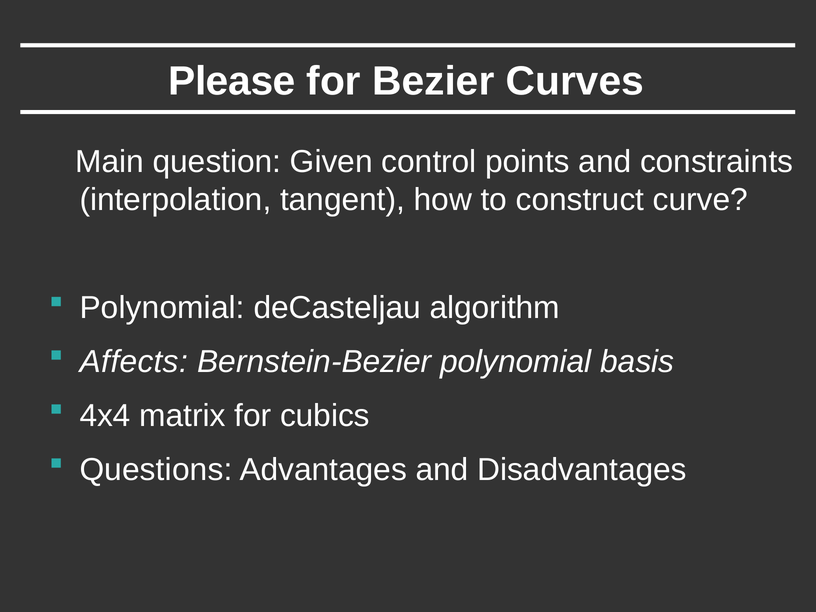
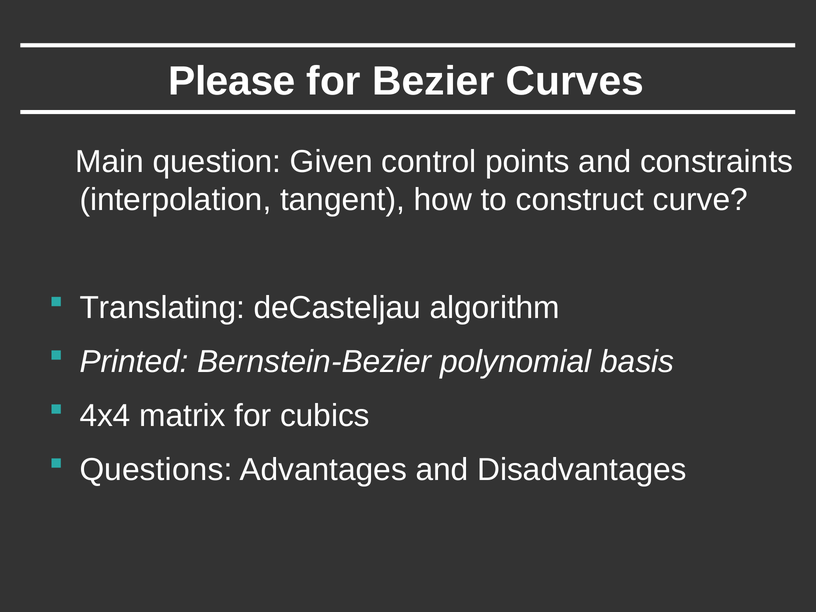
Polynomial at (162, 308): Polynomial -> Translating
Affects: Affects -> Printed
